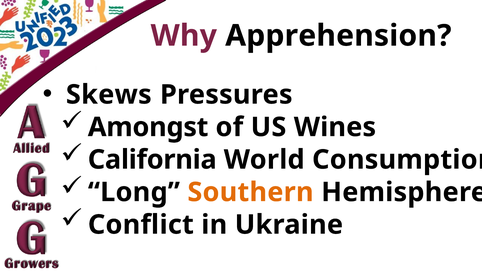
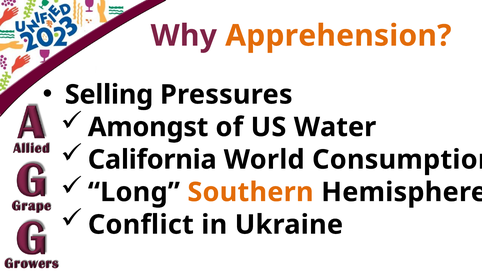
Apprehension colour: black -> orange
Skews: Skews -> Selling
Wines: Wines -> Water
